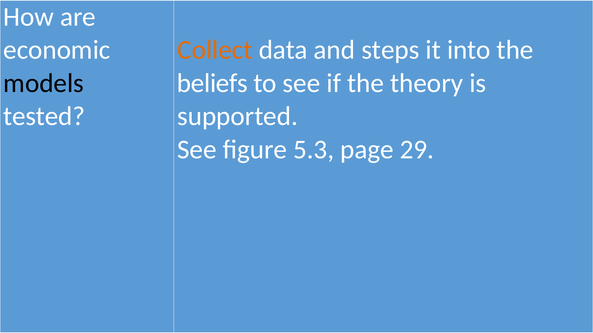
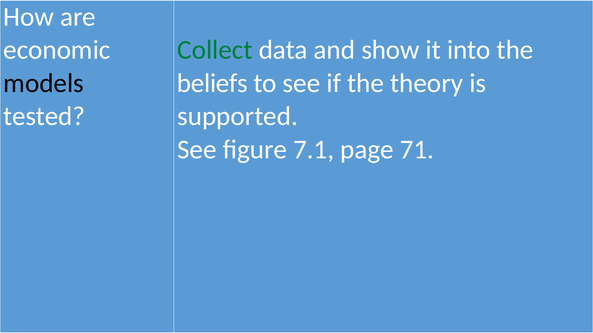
Collect colour: orange -> green
steps: steps -> show
5.3: 5.3 -> 7.1
29: 29 -> 71
